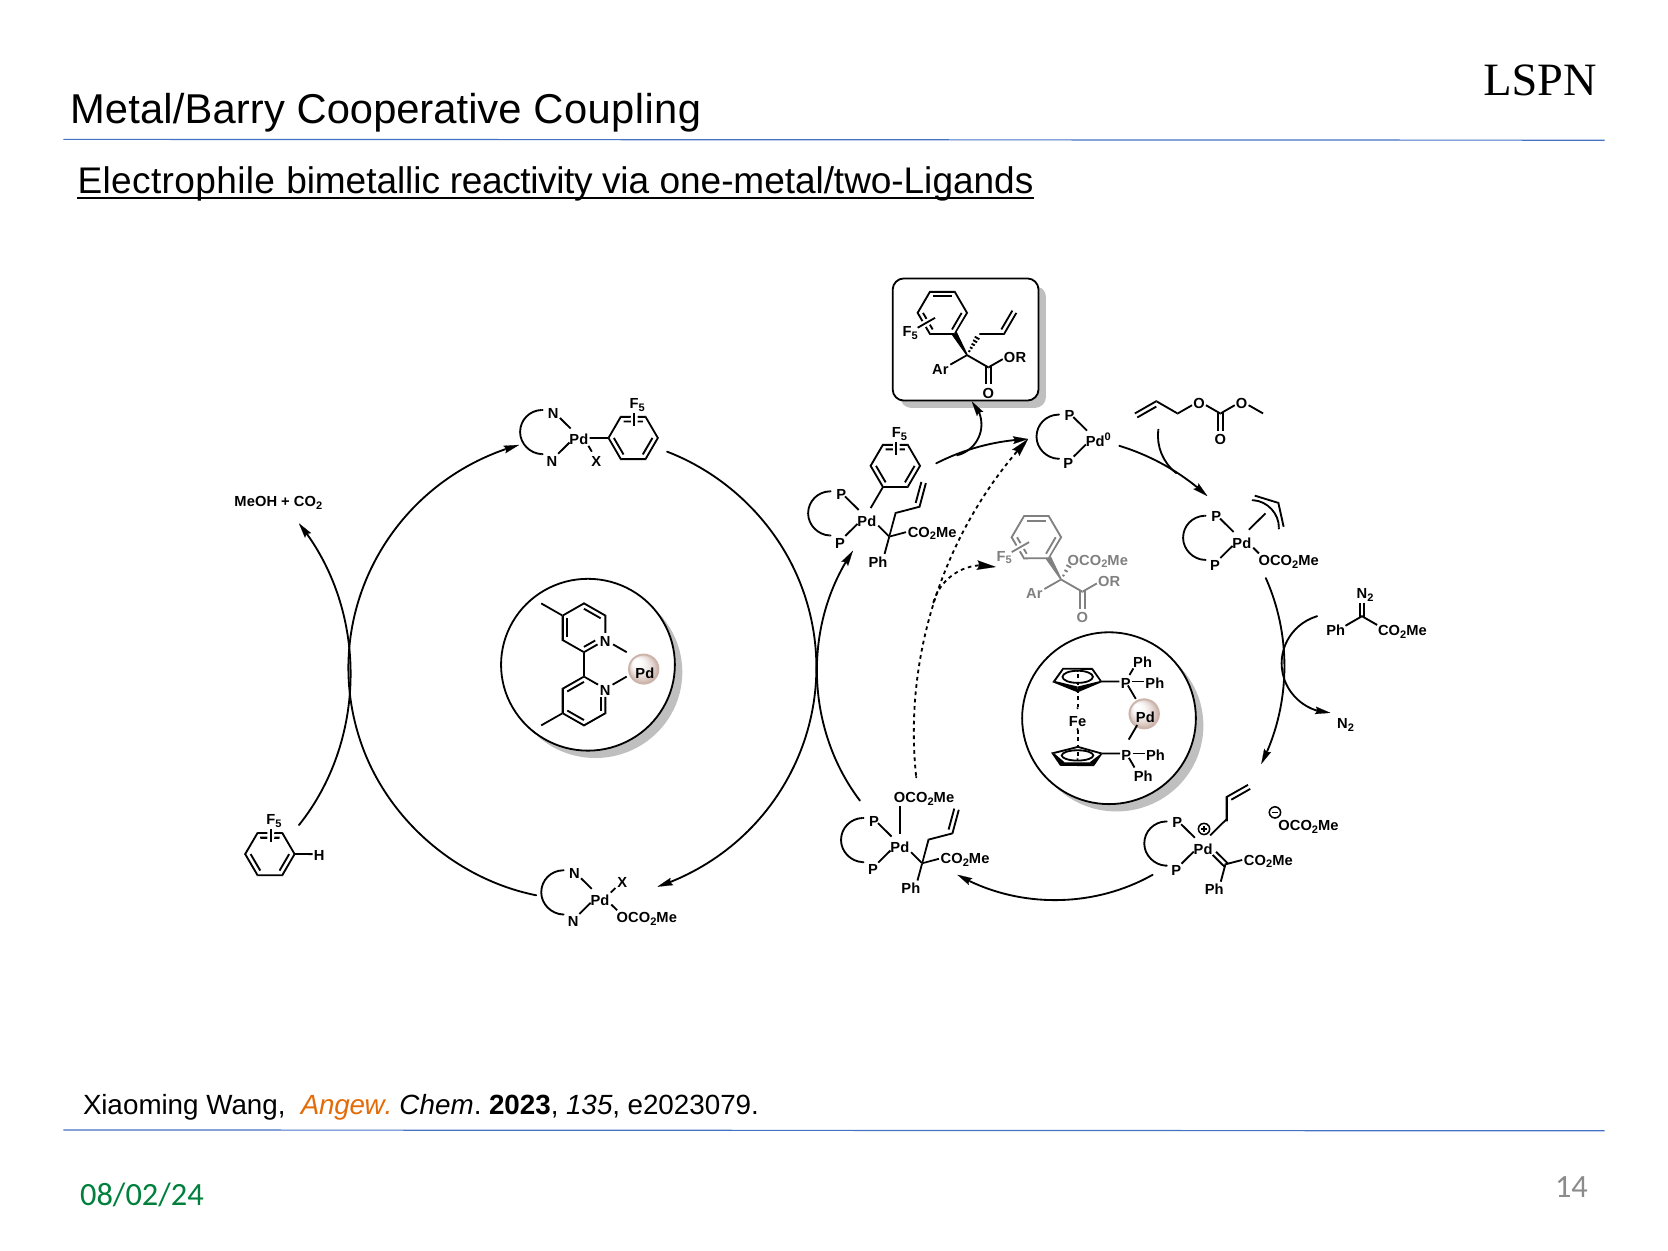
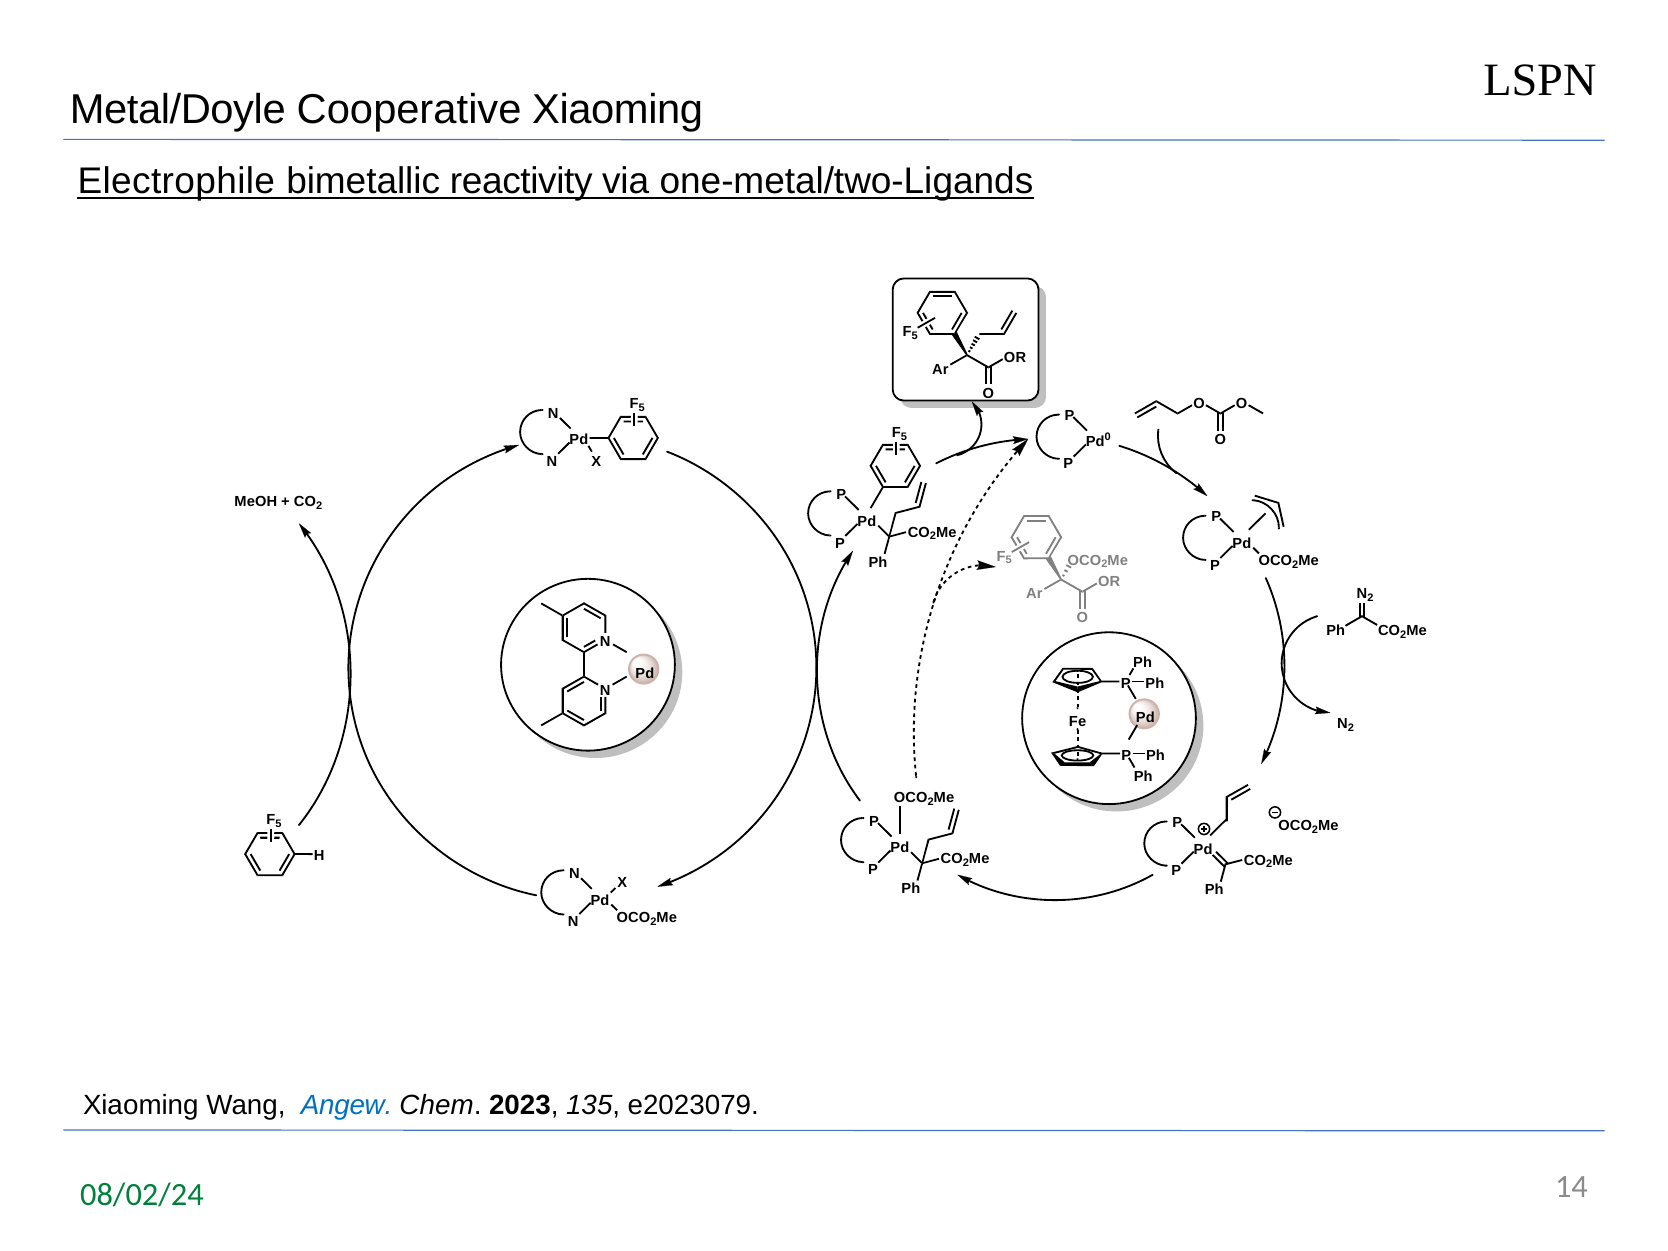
Metal/Barry: Metal/Barry -> Metal/Doyle
Cooperative Coupling: Coupling -> Xiaoming
Angew colour: orange -> blue
